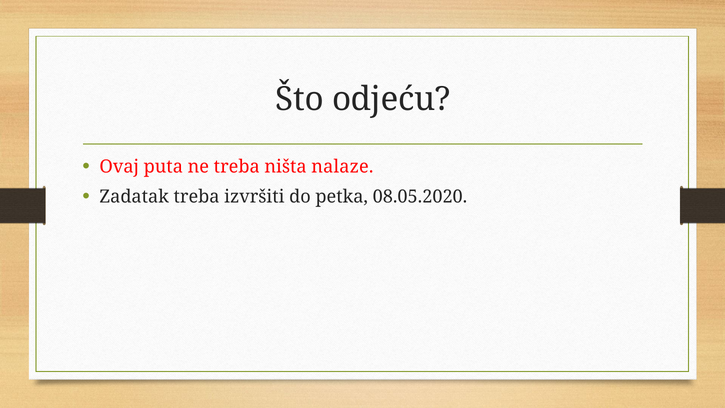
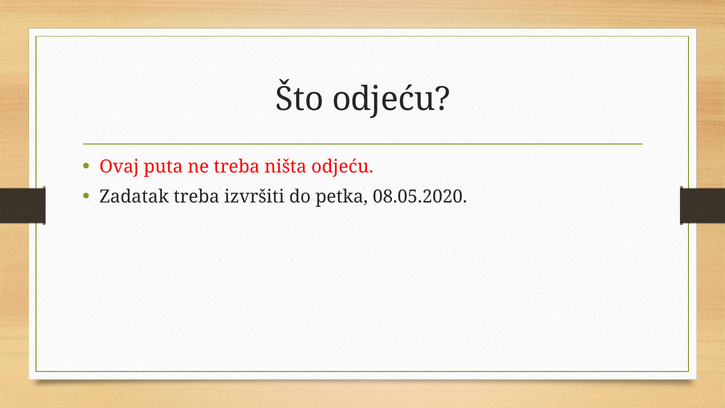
ništa nalaze: nalaze -> odjeću
